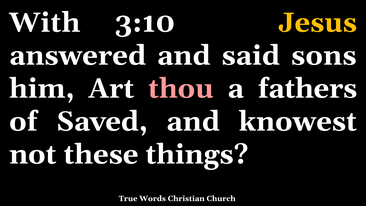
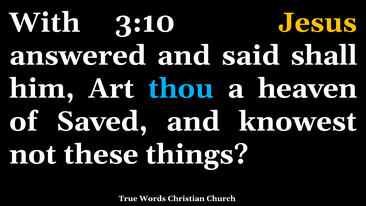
sons: sons -> shall
thou colour: pink -> light blue
fathers: fathers -> heaven
